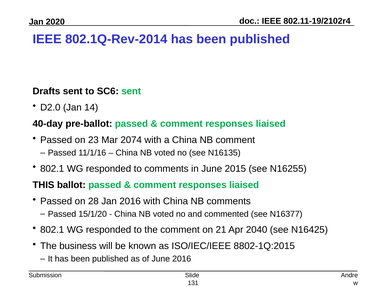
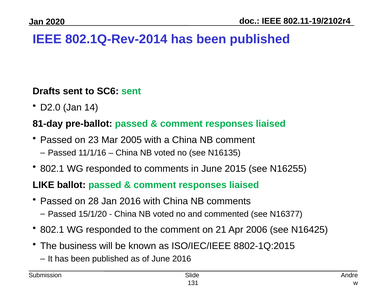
40-day: 40-day -> 81-day
2074: 2074 -> 2005
THIS: THIS -> LIKE
2040: 2040 -> 2006
